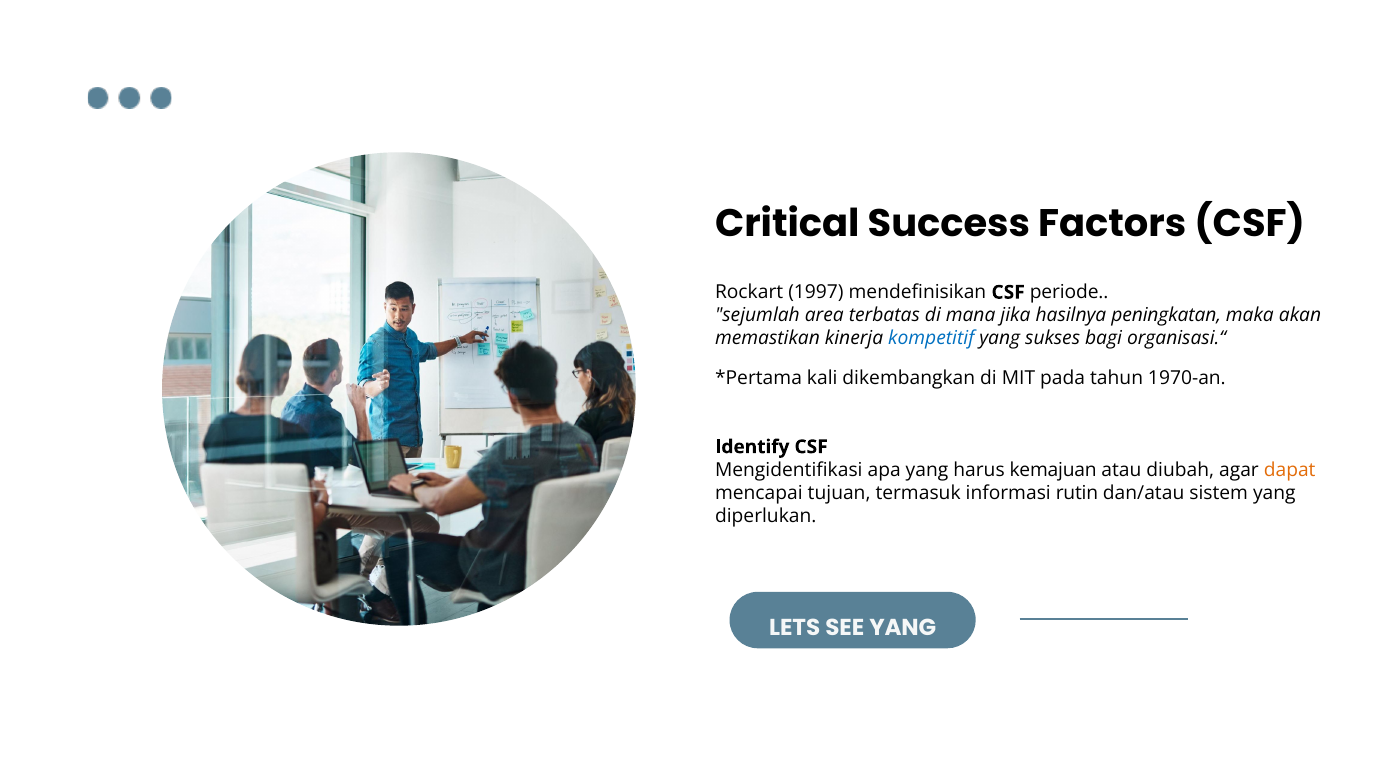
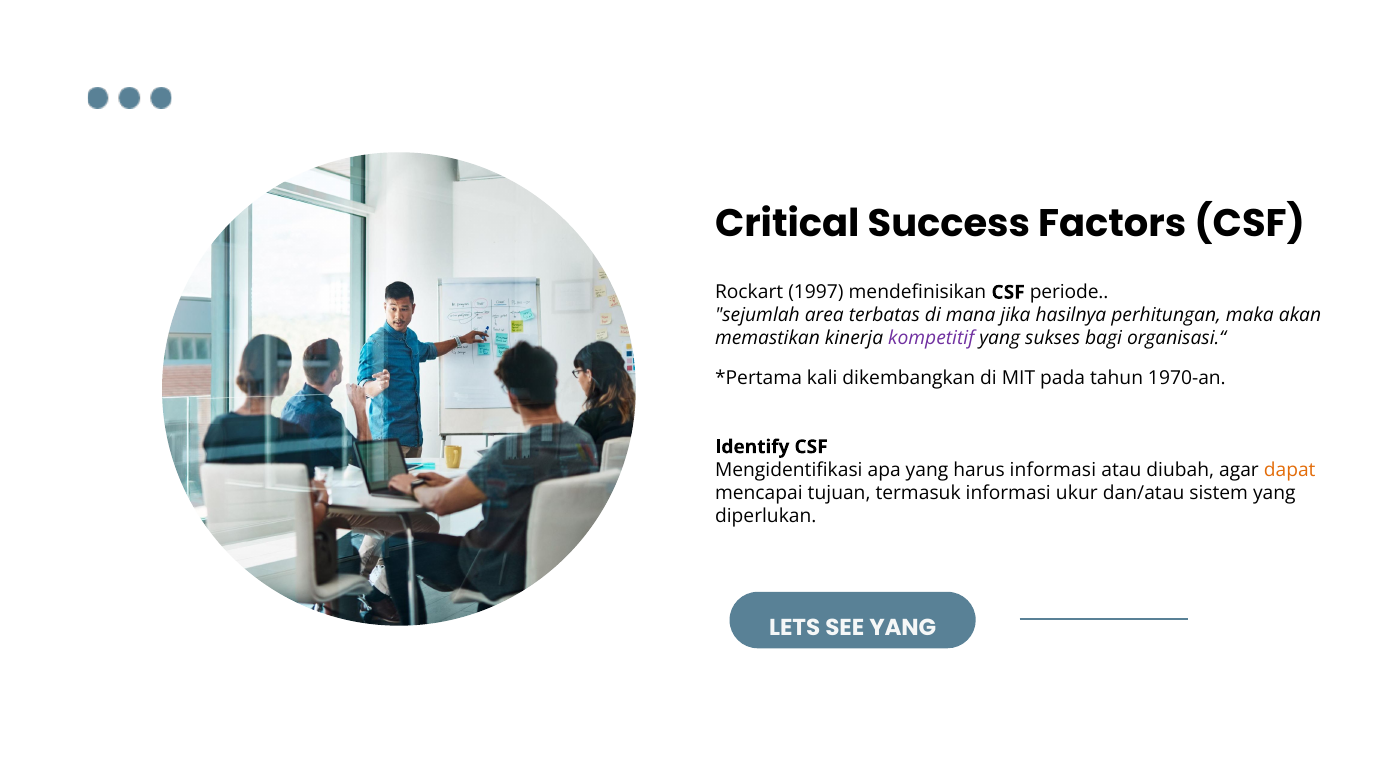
peningkatan: peningkatan -> perhitungan
kompetitif colour: blue -> purple
harus kemajuan: kemajuan -> informasi
rutin: rutin -> ukur
